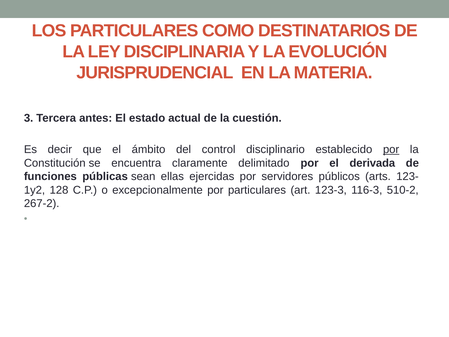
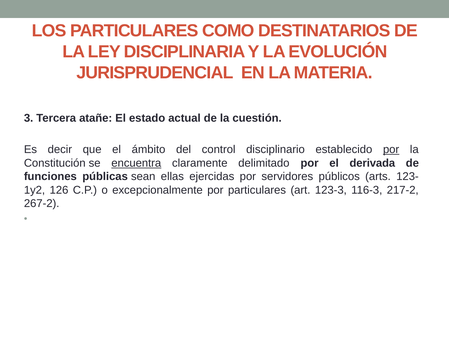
antes: antes -> atañe
encuentra underline: none -> present
128: 128 -> 126
510-2: 510-2 -> 217-2
